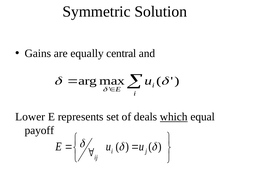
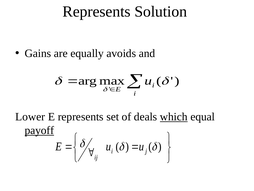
Symmetric at (97, 12): Symmetric -> Represents
central: central -> avoids
payoff underline: none -> present
